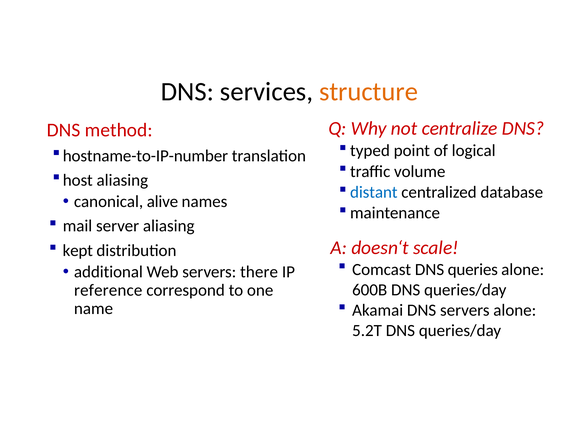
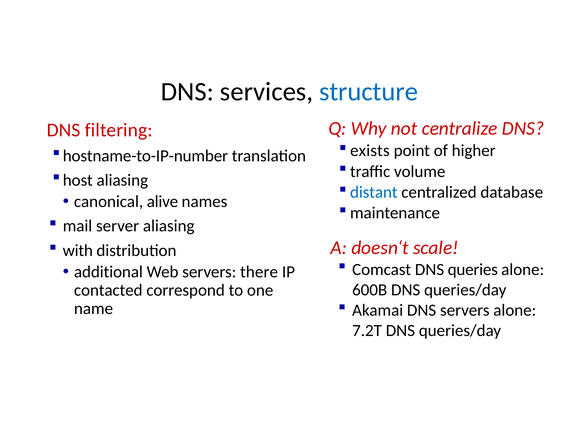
structure colour: orange -> blue
method: method -> filtering
typed: typed -> exists
logical: logical -> higher
kept: kept -> with
reference: reference -> contacted
5.2T: 5.2T -> 7.2T
